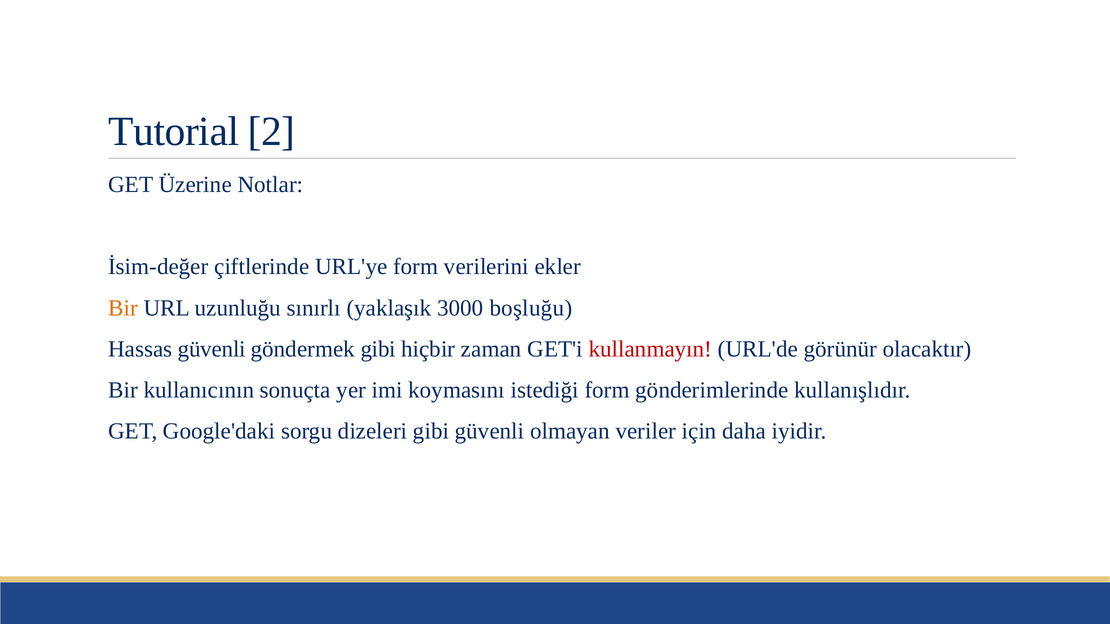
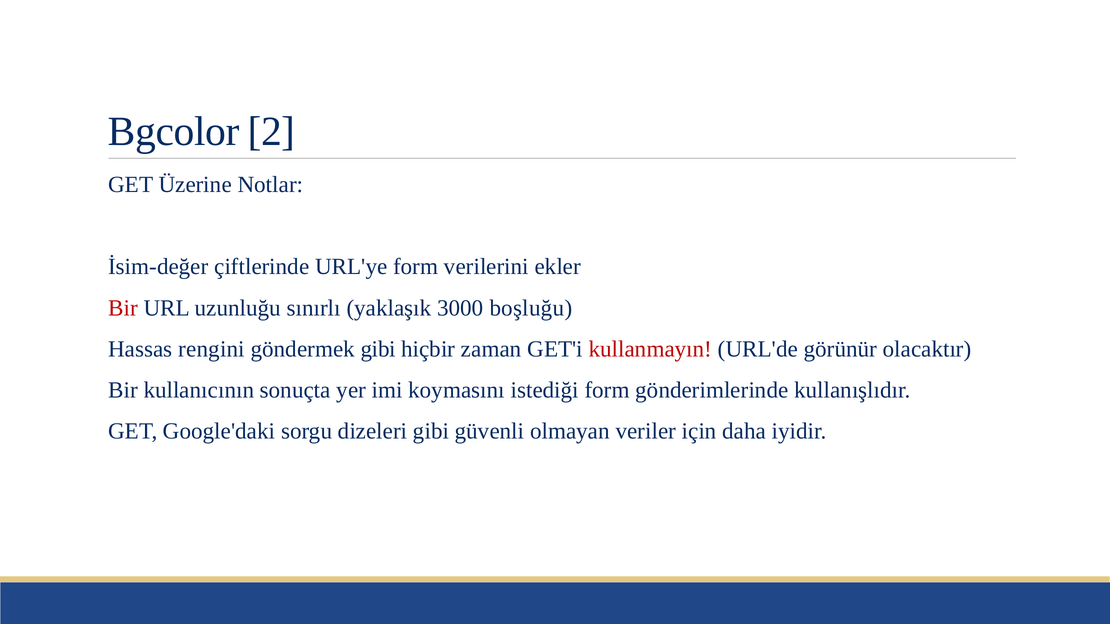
Tutorial: Tutorial -> Bgcolor
Bir at (123, 308) colour: orange -> red
Hassas güvenli: güvenli -> rengini
